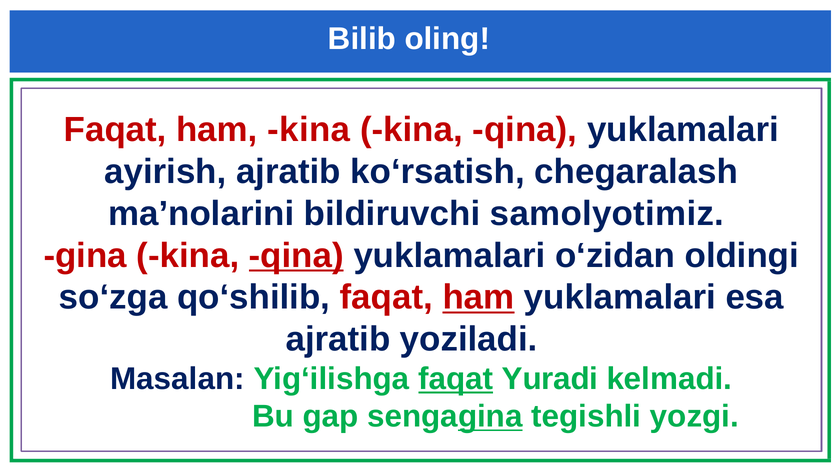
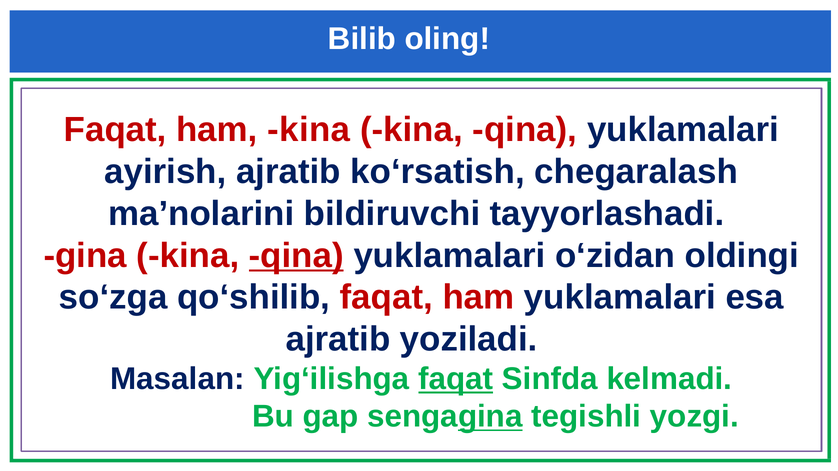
samolyotimiz: samolyotimiz -> tayyorlashadi
ham at (478, 298) underline: present -> none
Yuradi: Yuradi -> Sinfda
